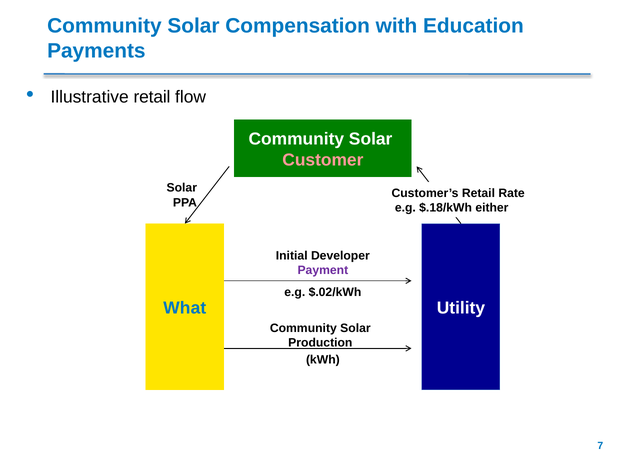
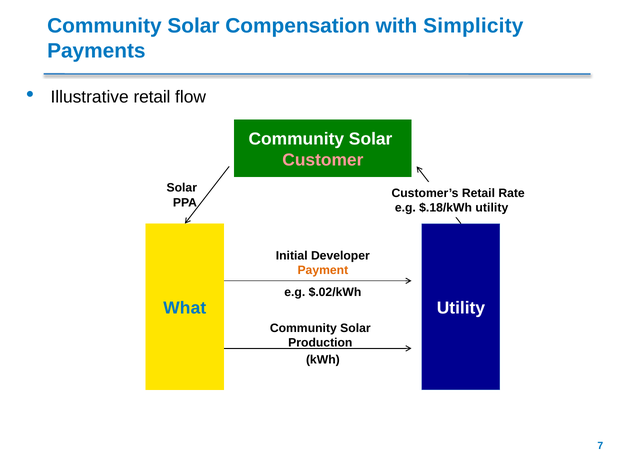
Education: Education -> Simplicity
$.18/kWh either: either -> utility
Payment colour: purple -> orange
